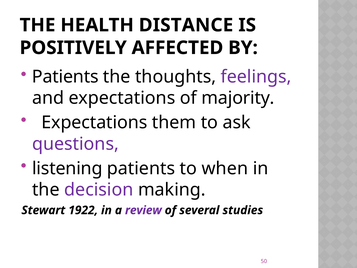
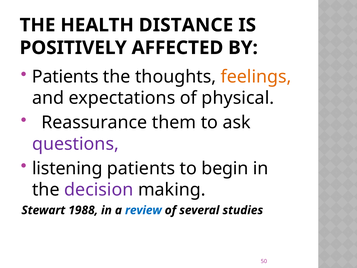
feelings colour: purple -> orange
majority: majority -> physical
Expectations at (94, 122): Expectations -> Reassurance
when: when -> begin
1922: 1922 -> 1988
review colour: purple -> blue
